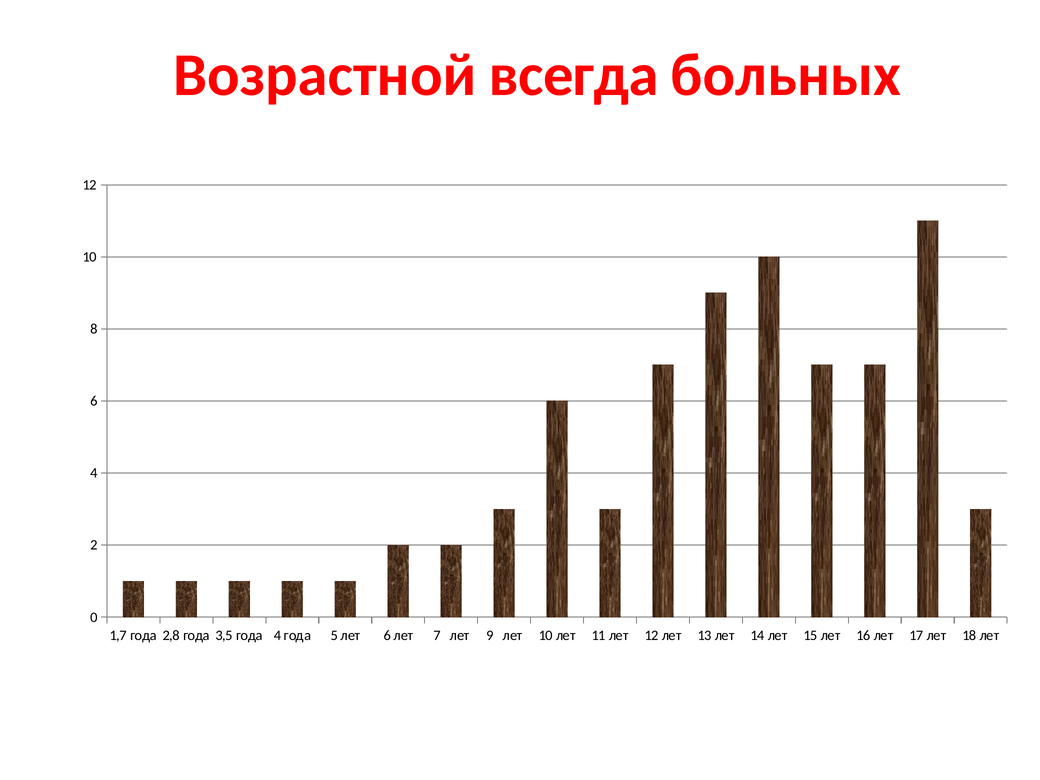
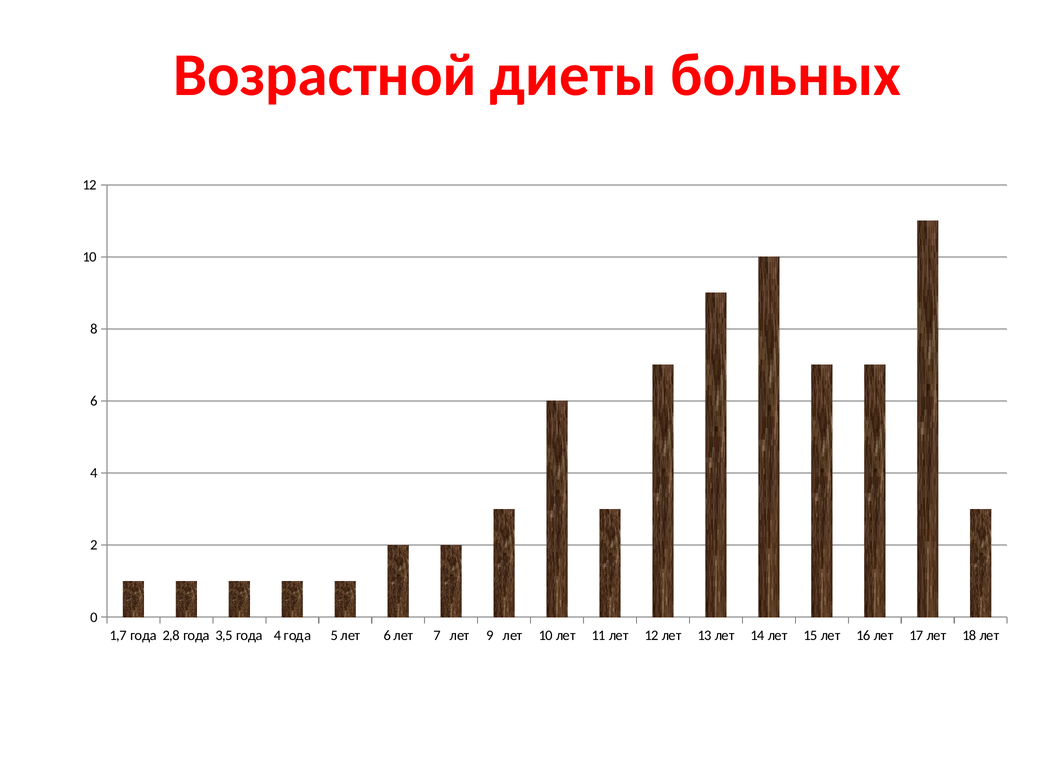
всегда: всегда -> диеты
